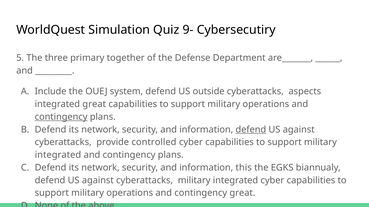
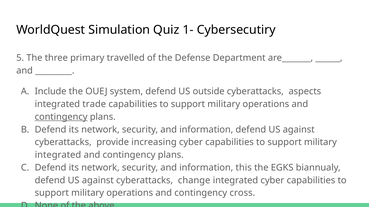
9-: 9- -> 1-
together: together -> travelled
integrated great: great -> trade
defend at (251, 130) underline: present -> none
controlled: controlled -> increasing
cyberattacks military: military -> change
contingency great: great -> cross
